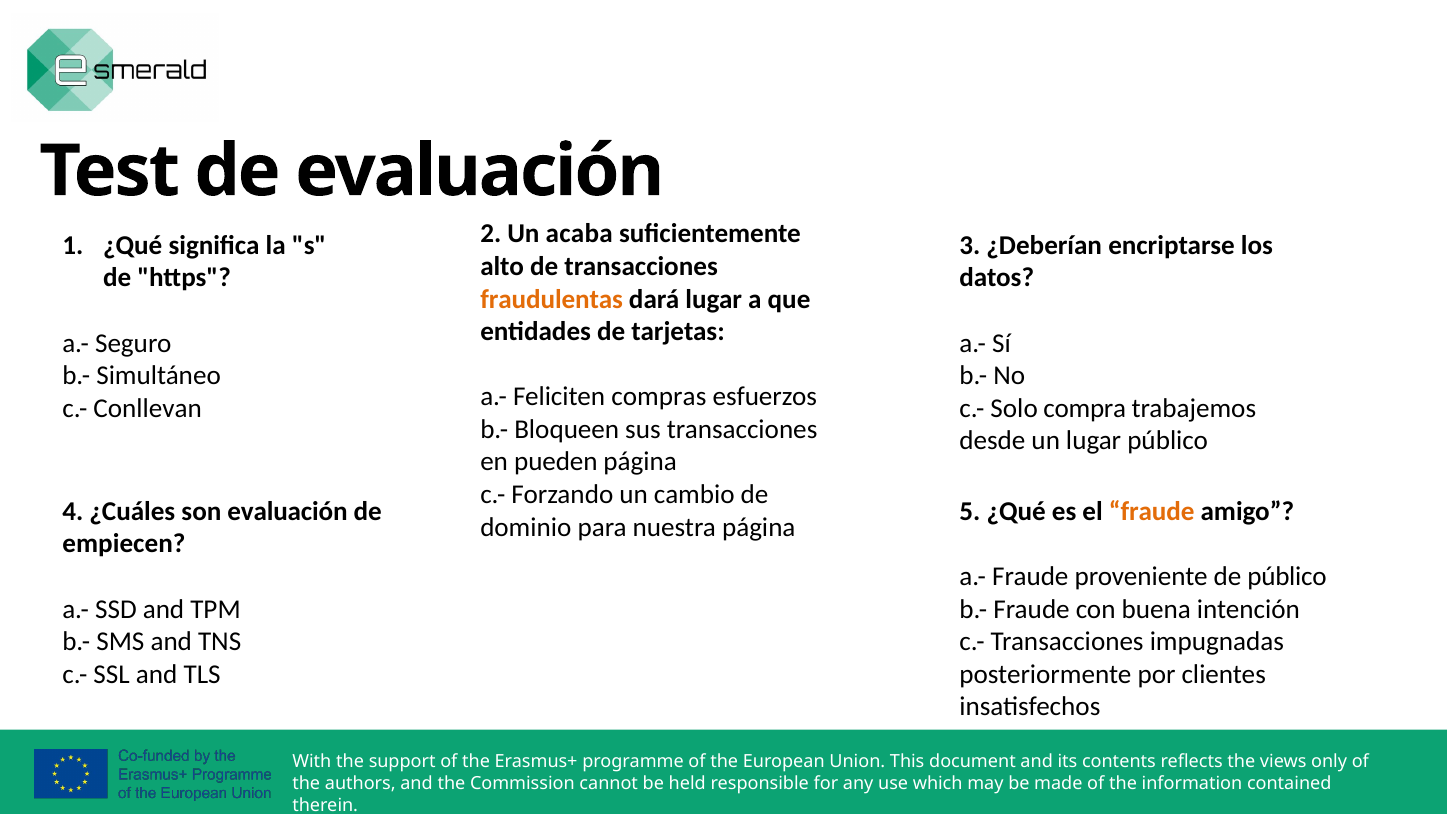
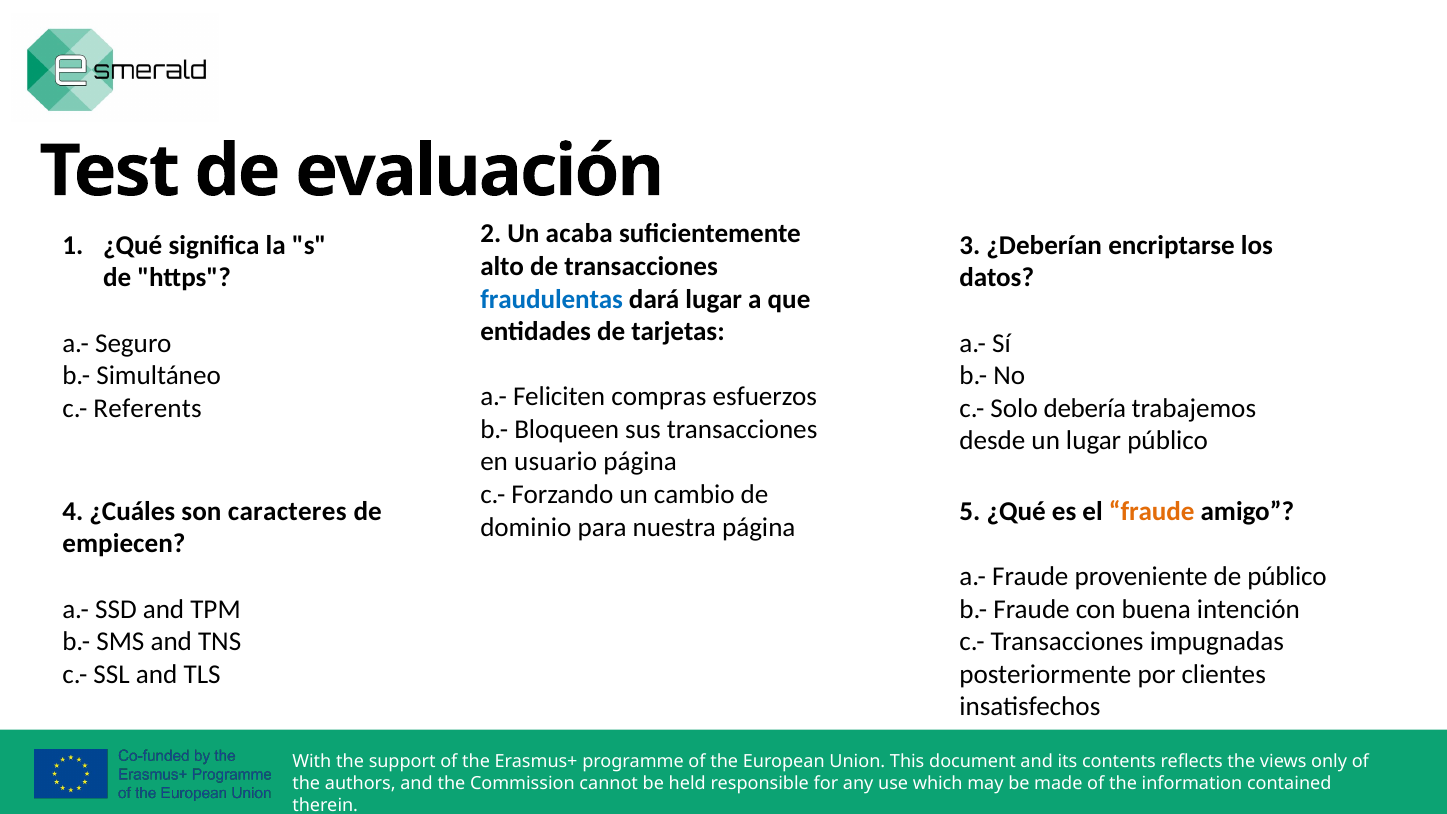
fraudulentas colour: orange -> blue
Conllevan: Conllevan -> Referents
compra: compra -> debería
pueden: pueden -> usuario
son evaluación: evaluación -> caracteres
